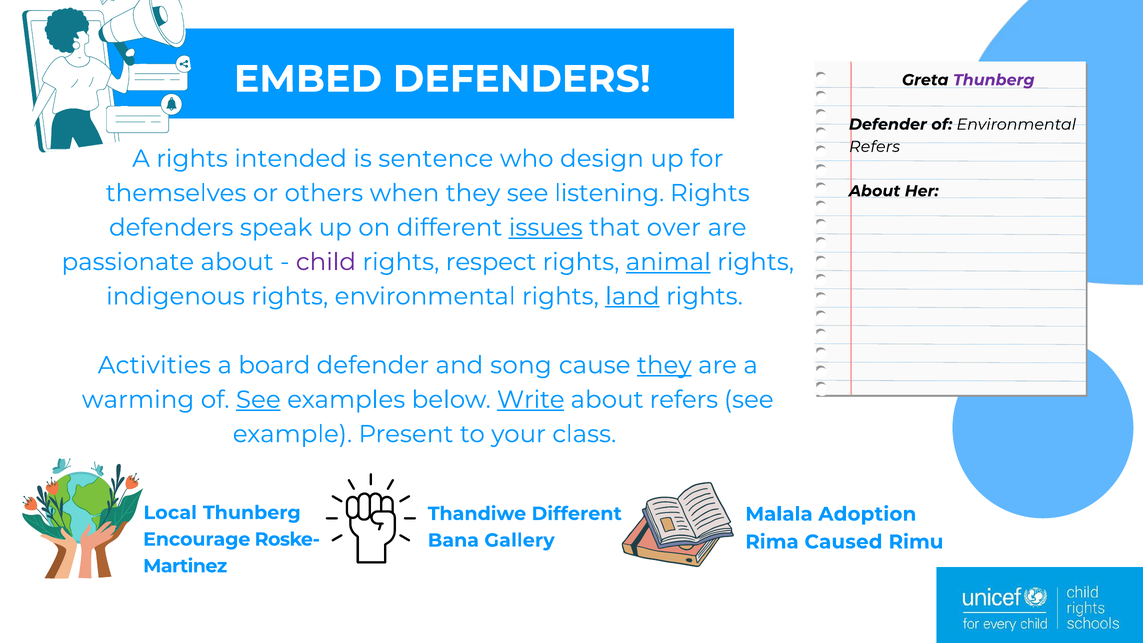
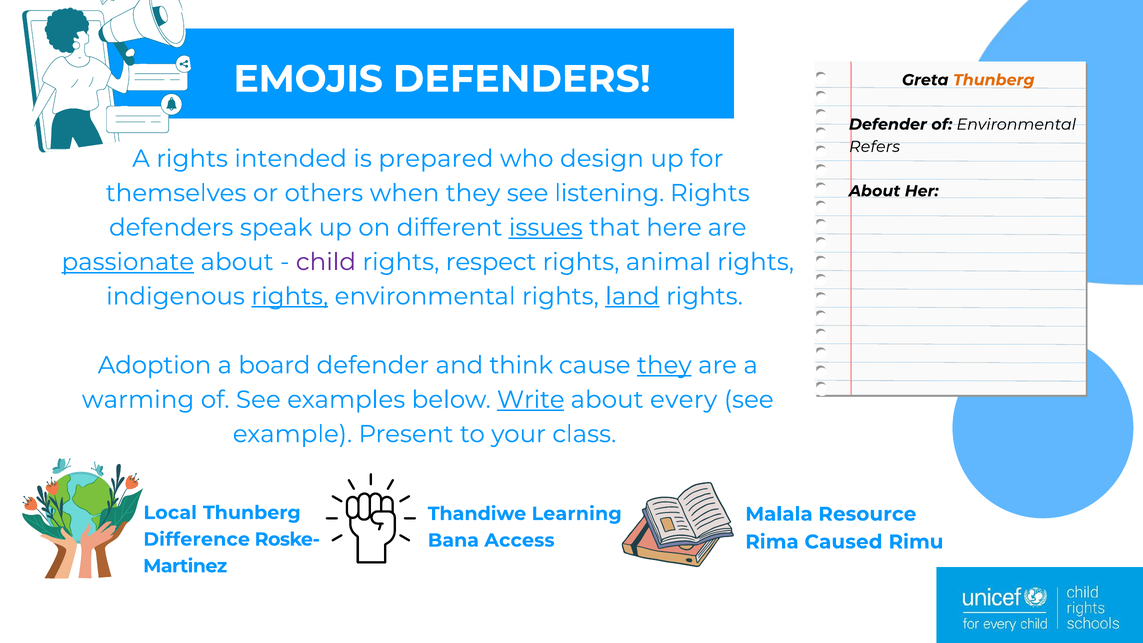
EMBED: EMBED -> EMOJIS
Thunberg at (994, 80) colour: purple -> orange
sentence: sentence -> prepared
over: over -> here
passionate underline: none -> present
animal underline: present -> none
rights at (290, 296) underline: none -> present
Activities: Activities -> Adoption
song: song -> think
See at (258, 400) underline: present -> none
about refers: refers -> every
Thandiwe Different: Different -> Learning
Adoption: Adoption -> Resource
Encourage: Encourage -> Difference
Gallery: Gallery -> Access
